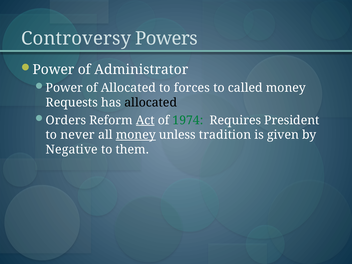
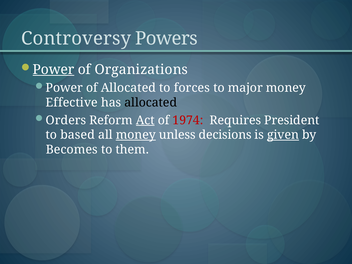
Power at (53, 70) underline: none -> present
Administrator: Administrator -> Organizations
called: called -> major
Requests: Requests -> Effective
1974 colour: green -> red
never: never -> based
tradition: tradition -> decisions
given underline: none -> present
Negative: Negative -> Becomes
